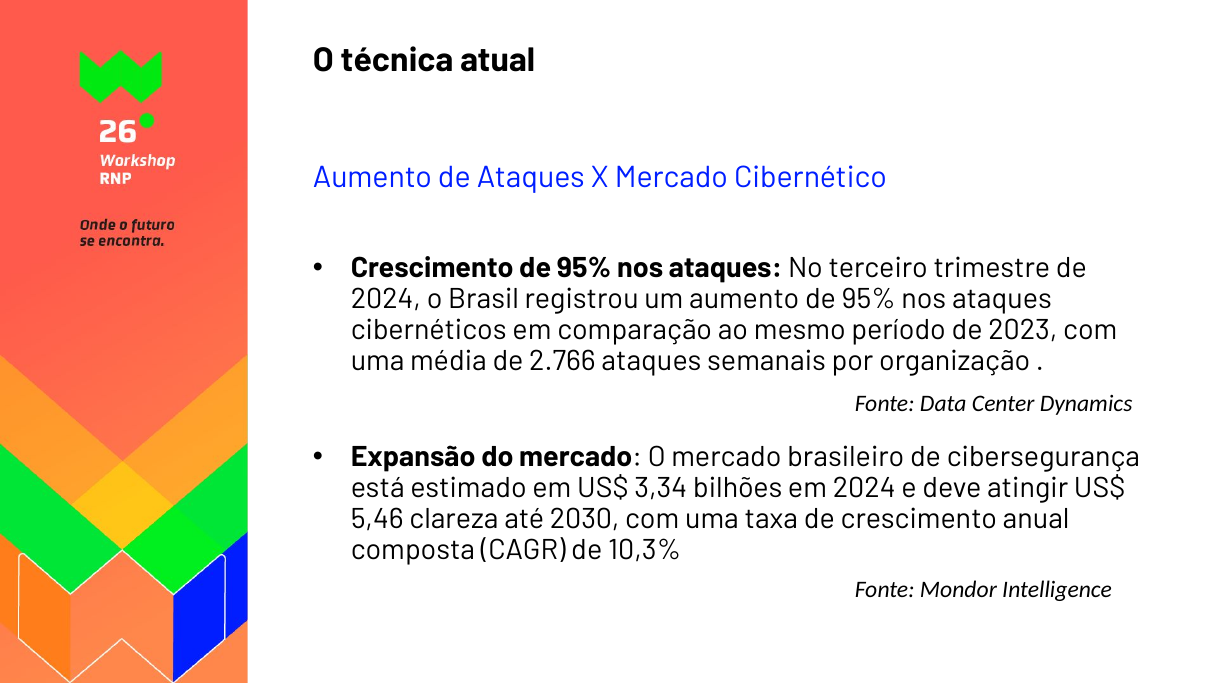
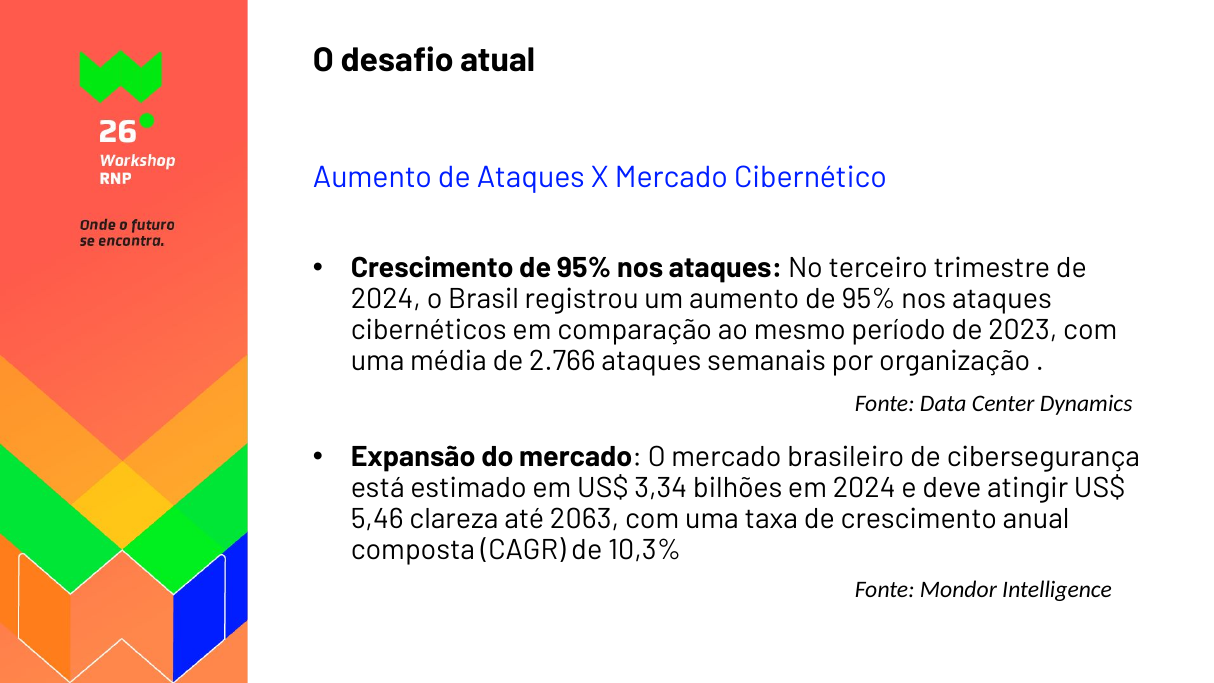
técnica: técnica -> desafio
2030: 2030 -> 2063
